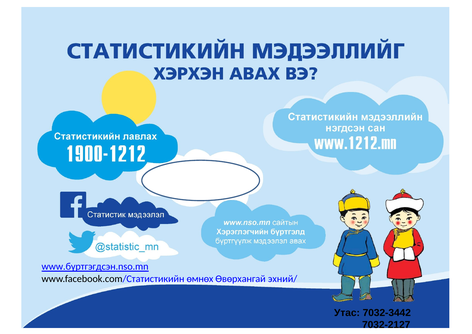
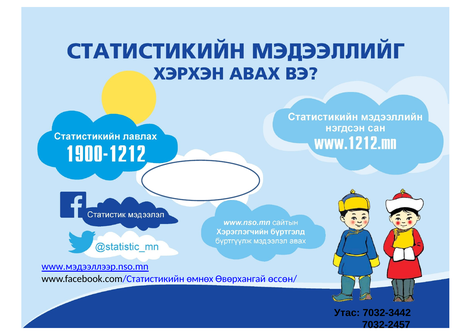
www.бүртгэгдсэн.nso.mn: www.бүртгэгдсэн.nso.mn -> www.мэдээллээр.nso.mn
эхний/: эхний/ -> өссөн/
7032-2127: 7032-2127 -> 7032-2457
